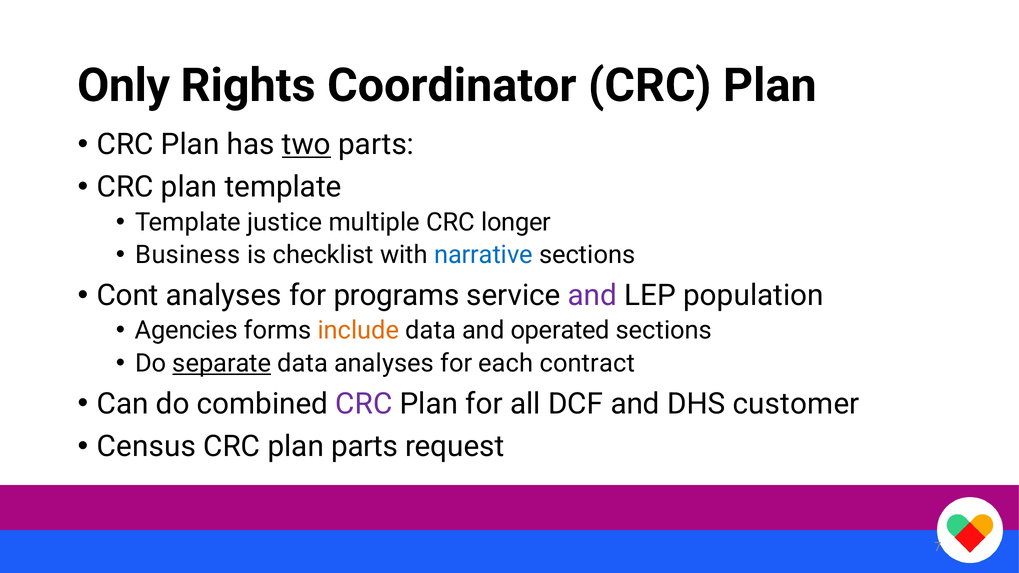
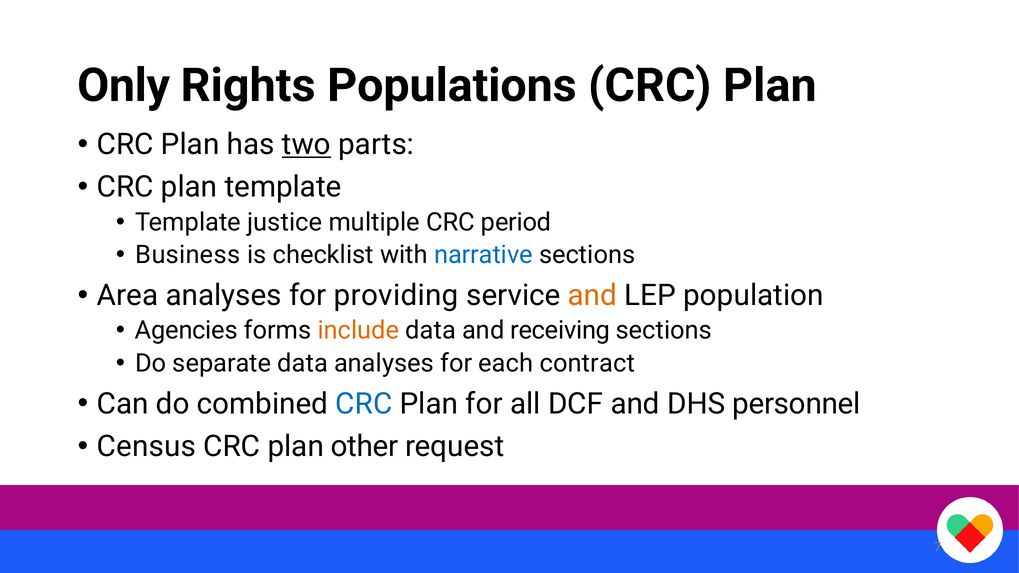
Coordinator: Coordinator -> Populations
longer: longer -> period
Cont: Cont -> Area
programs: programs -> providing
and at (592, 296) colour: purple -> orange
operated: operated -> receiving
separate underline: present -> none
CRC at (364, 404) colour: purple -> blue
customer: customer -> personnel
plan parts: parts -> other
